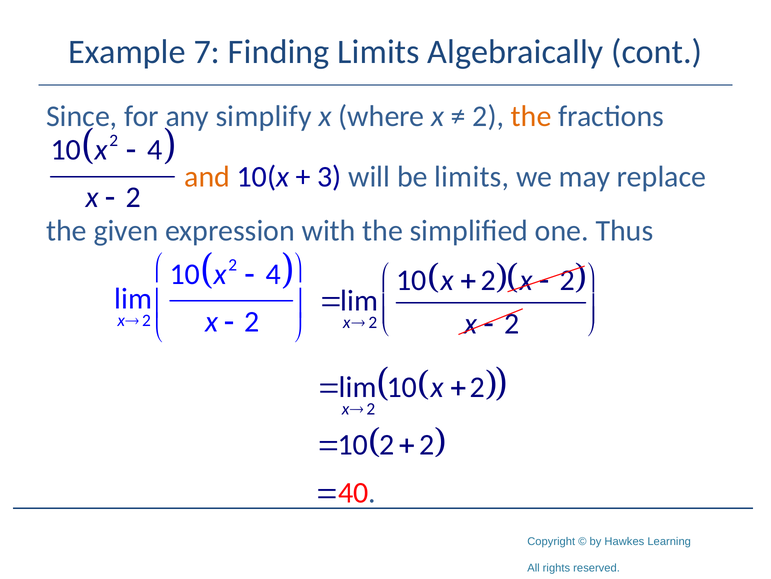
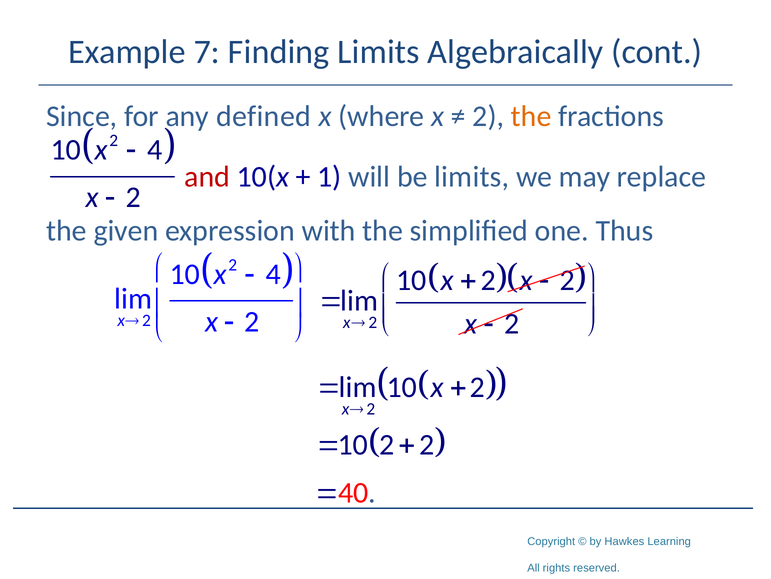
simplify: simplify -> defined
and colour: orange -> red
3: 3 -> 1
